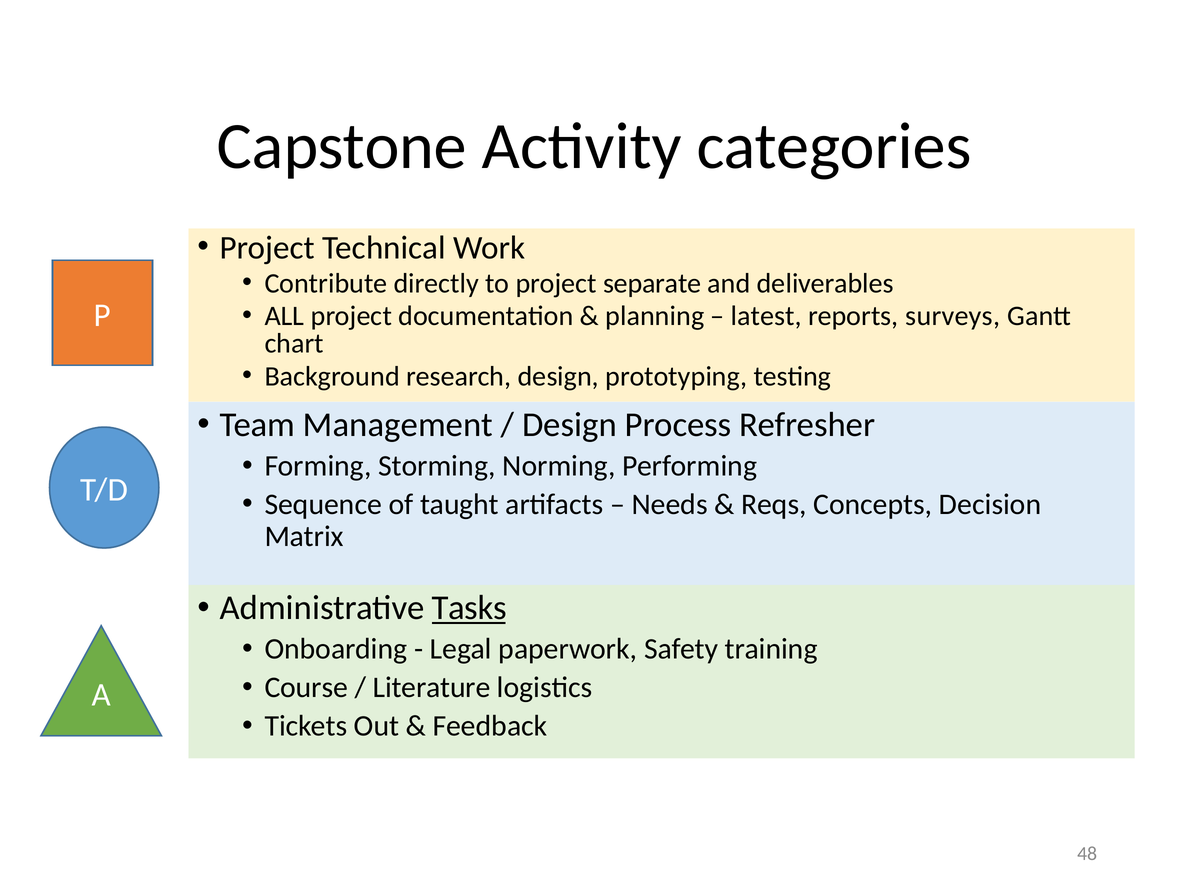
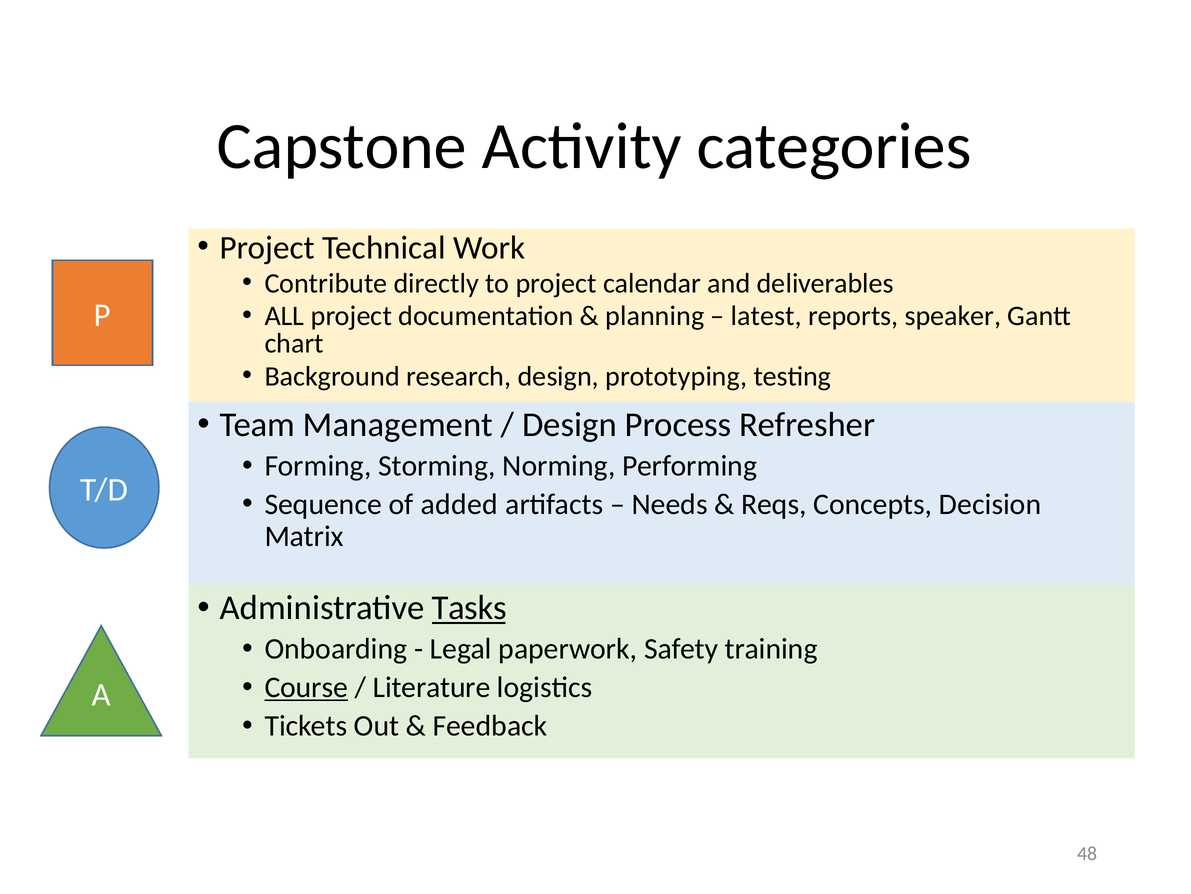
separate: separate -> calendar
surveys: surveys -> speaker
taught: taught -> added
Course underline: none -> present
